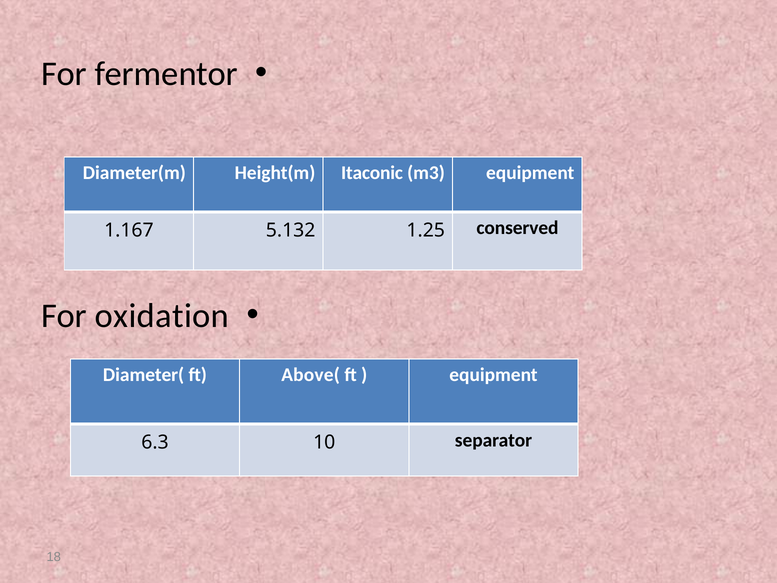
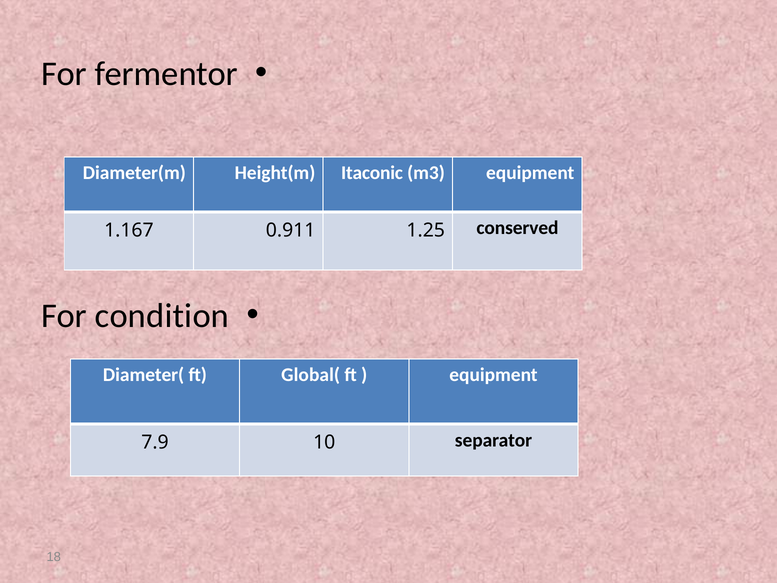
5.132: 5.132 -> 0.911
oxidation: oxidation -> condition
Above(: Above( -> Global(
6.3: 6.3 -> 7.9
